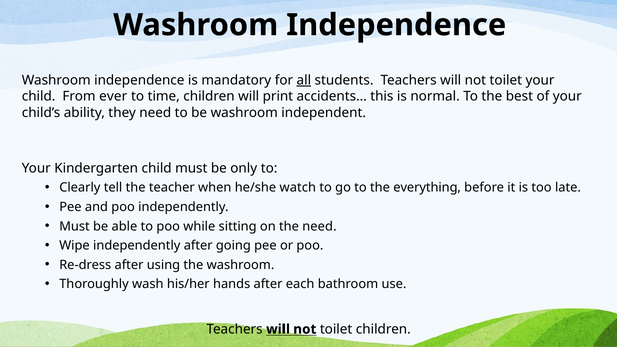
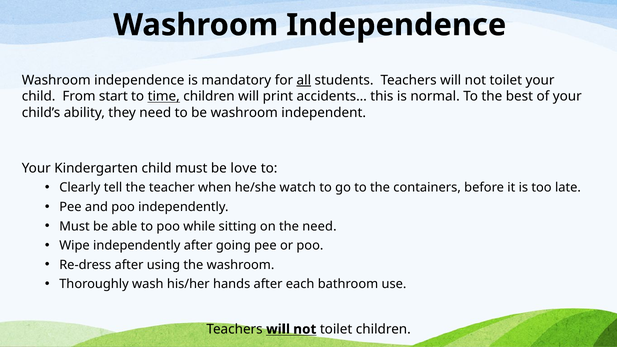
ever: ever -> start
time underline: none -> present
only: only -> love
everything: everything -> containers
